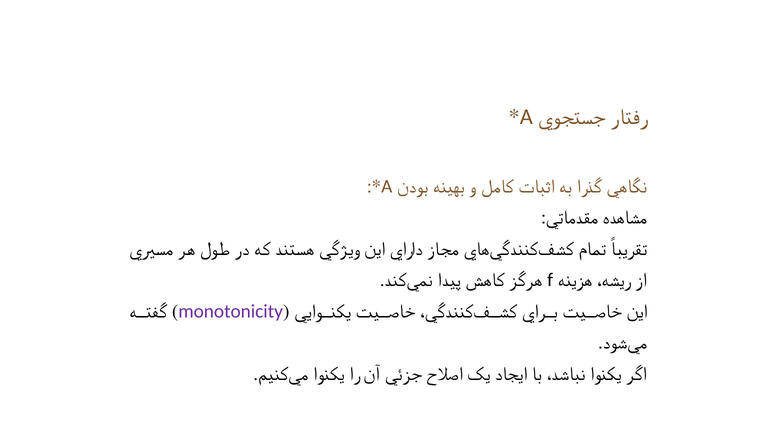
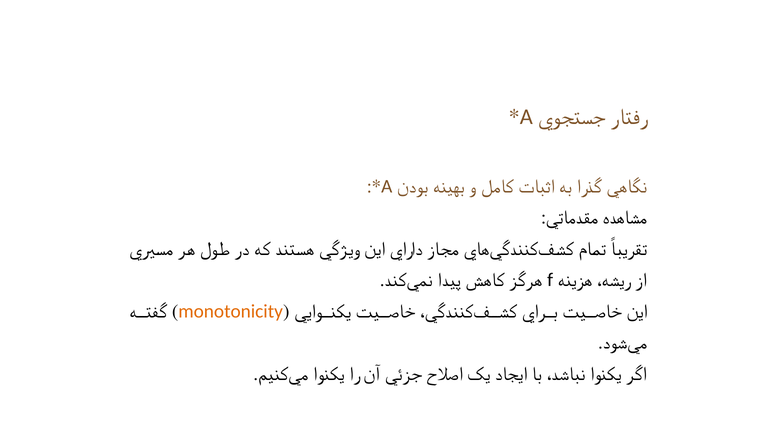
monotonicity colour: purple -> orange
